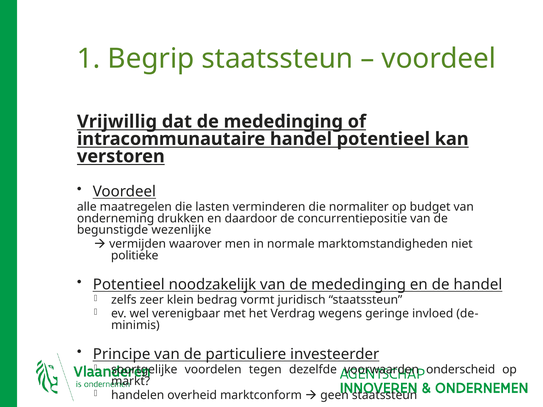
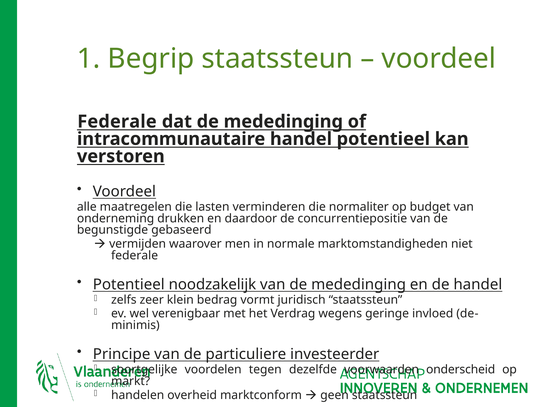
Vrijwillig at (117, 122): Vrijwillig -> Federale
wezenlijke: wezenlijke -> gebaseerd
politieke at (135, 256): politieke -> federale
